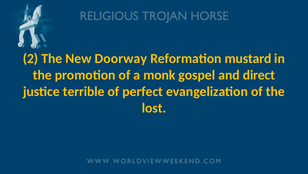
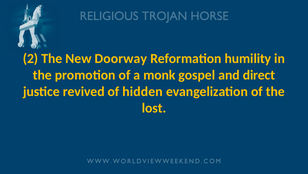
mustard: mustard -> humility
terrible: terrible -> revived
perfect: perfect -> hidden
